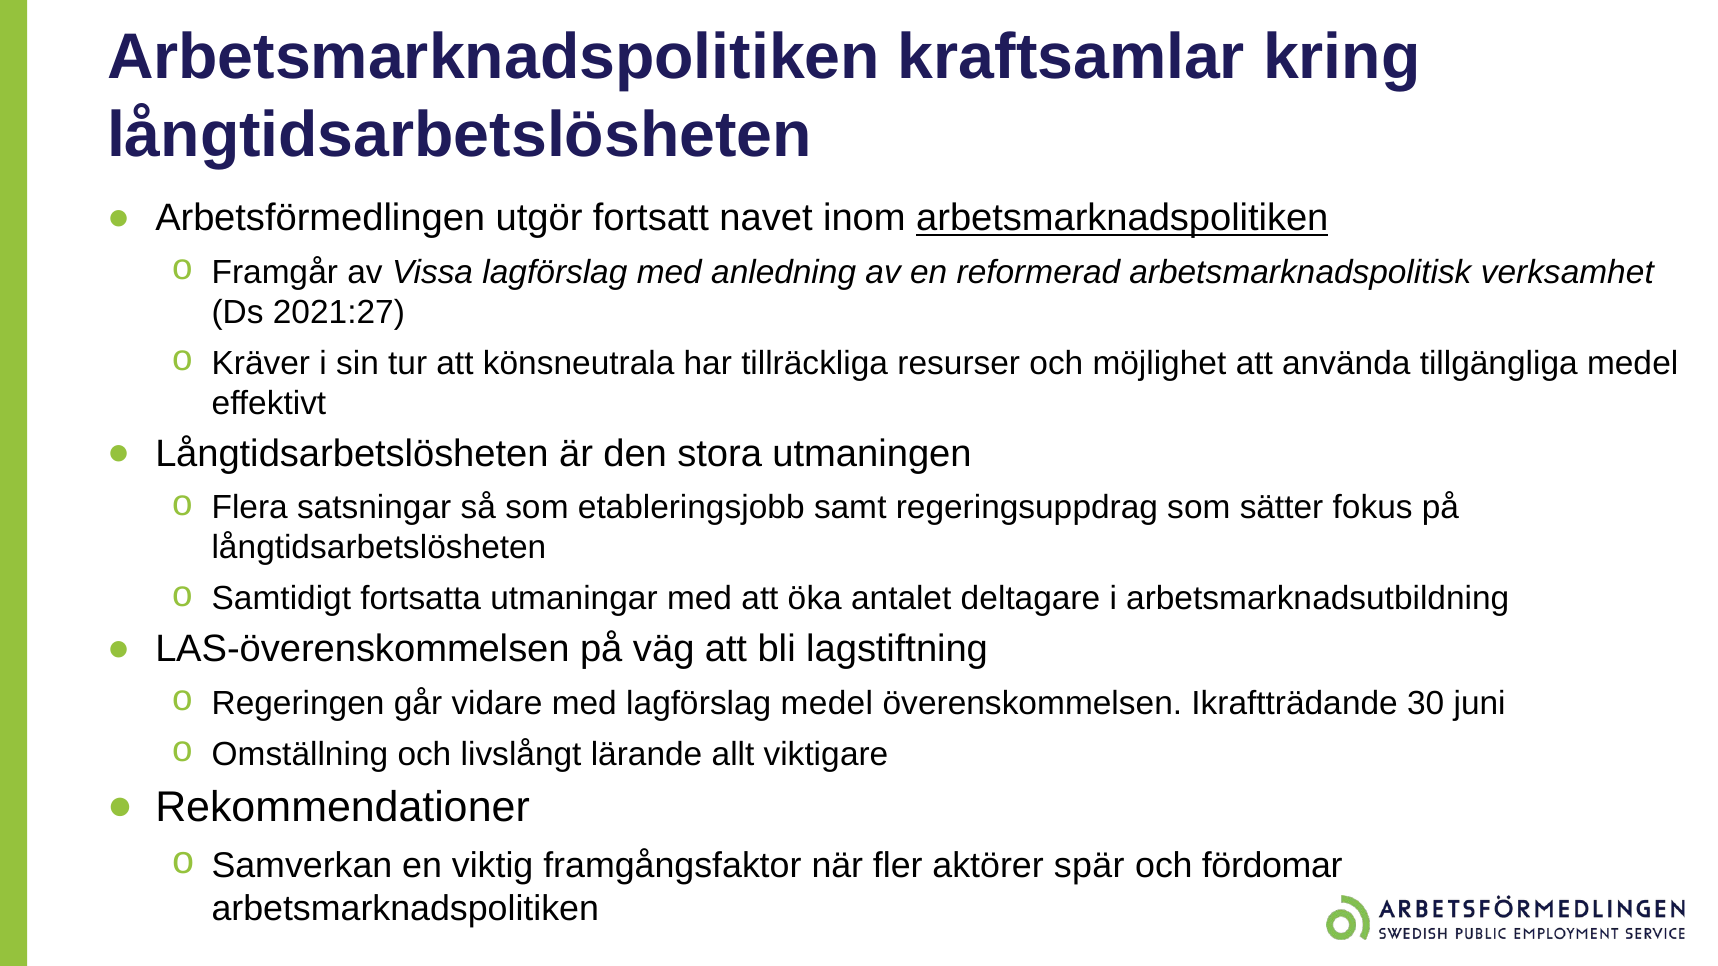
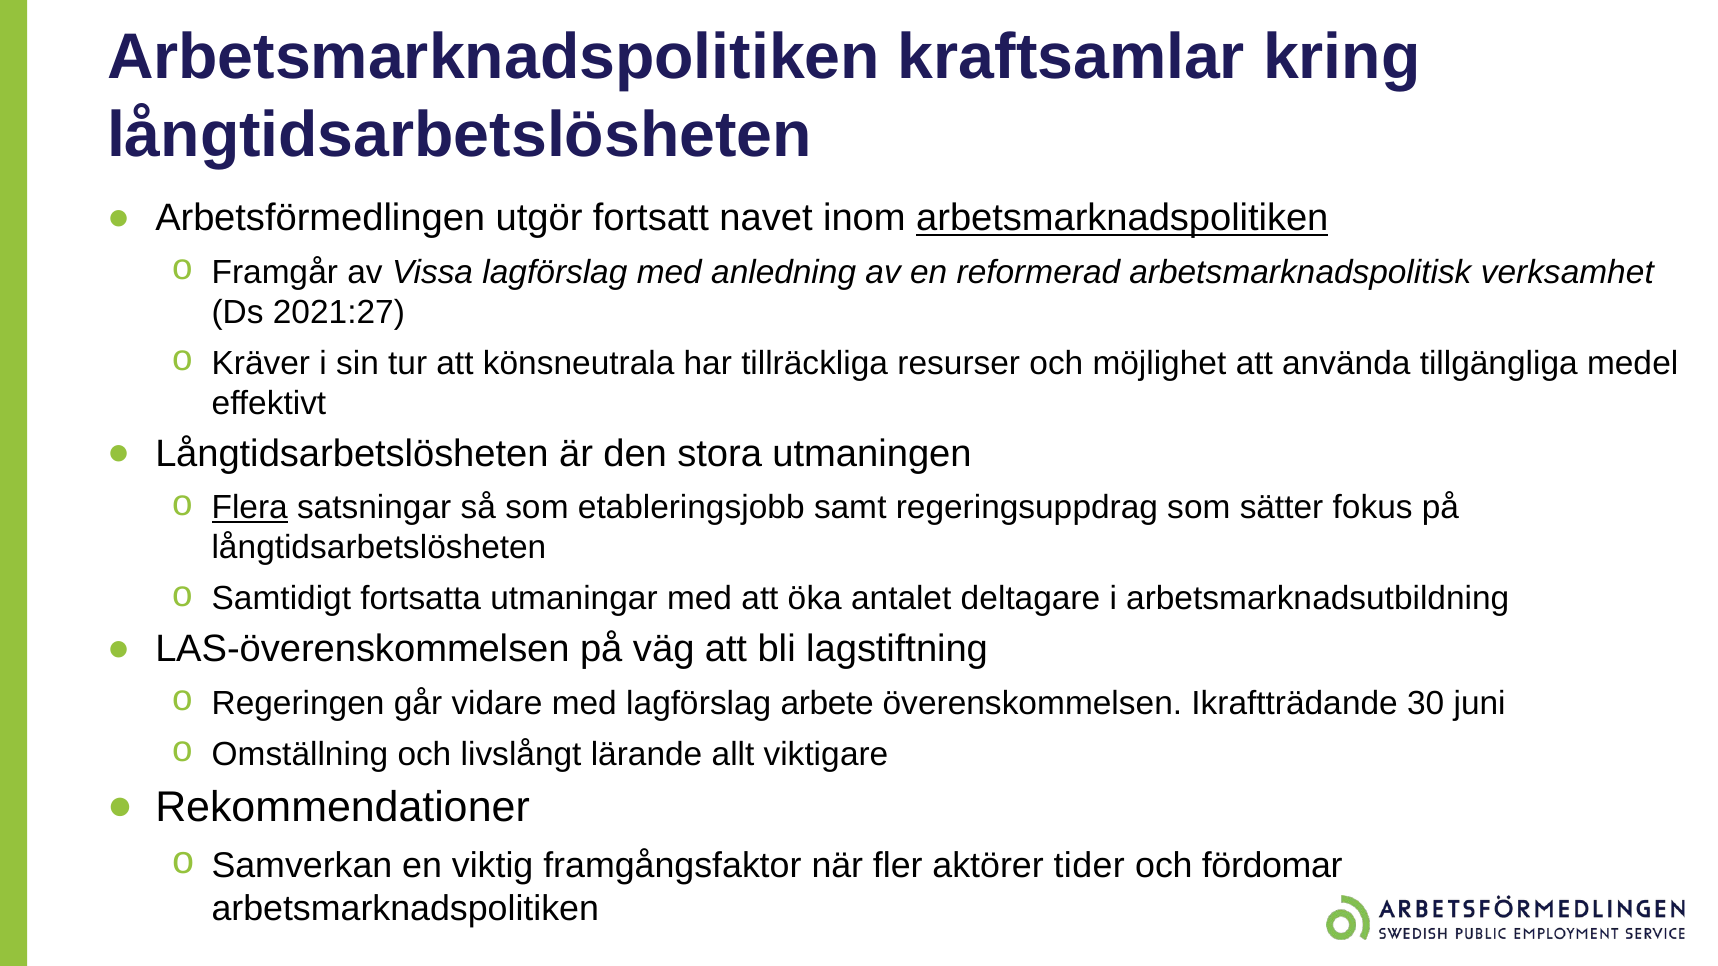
Flera underline: none -> present
lagförslag medel: medel -> arbete
spär: spär -> tider
